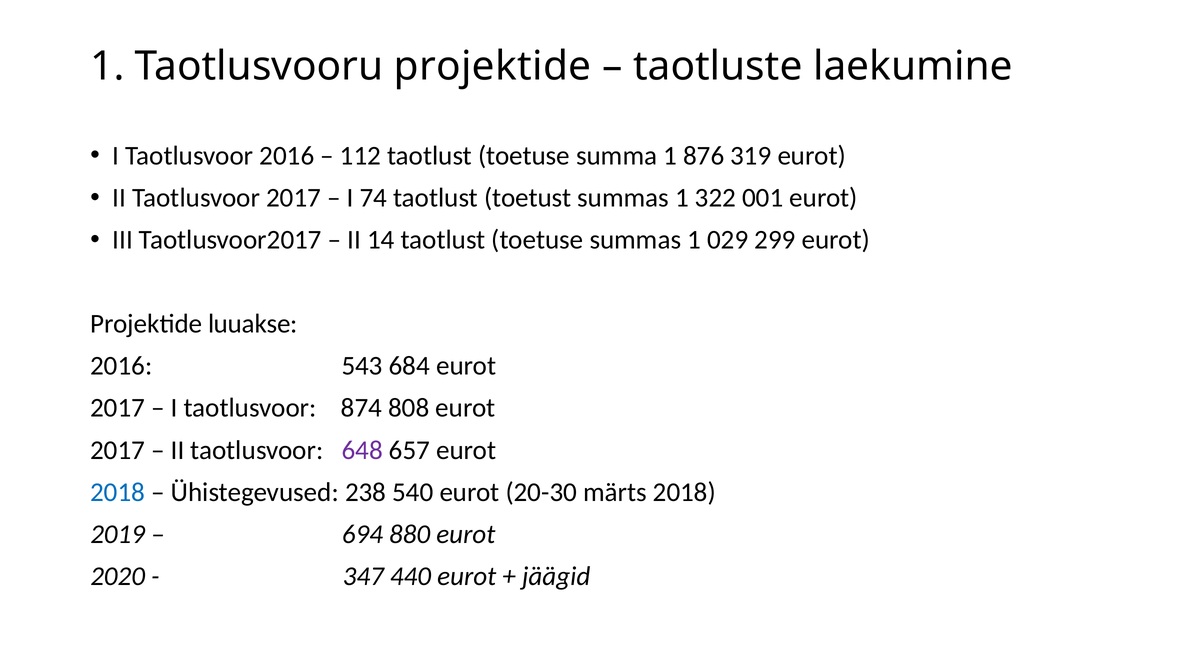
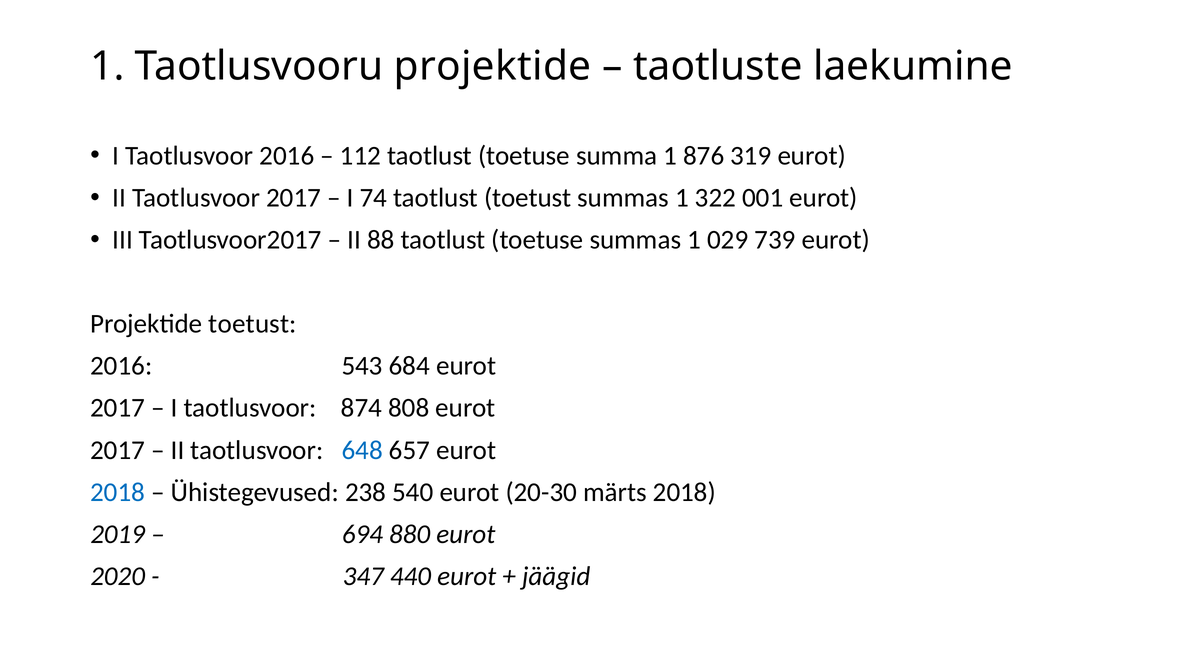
14: 14 -> 88
299: 299 -> 739
Projektide luuakse: luuakse -> toetust
648 colour: purple -> blue
